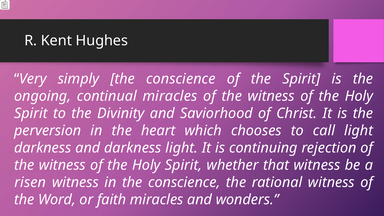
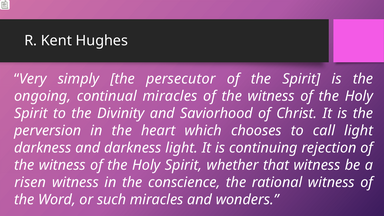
simply the conscience: conscience -> persecutor
faith: faith -> such
